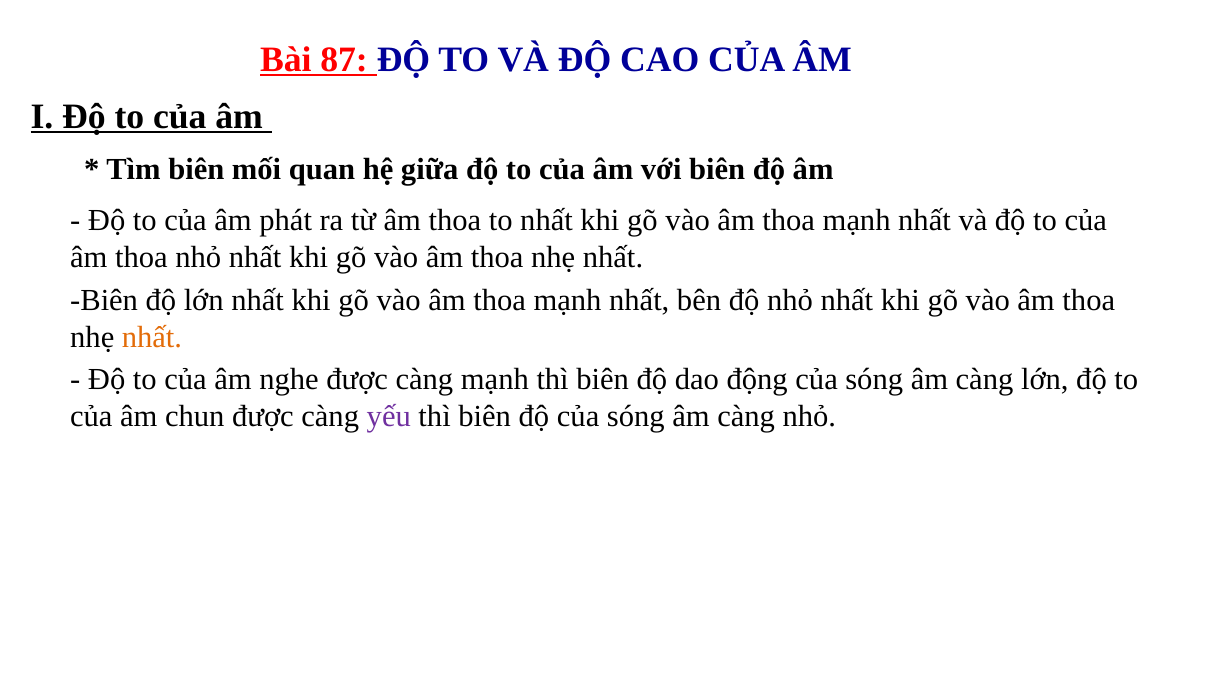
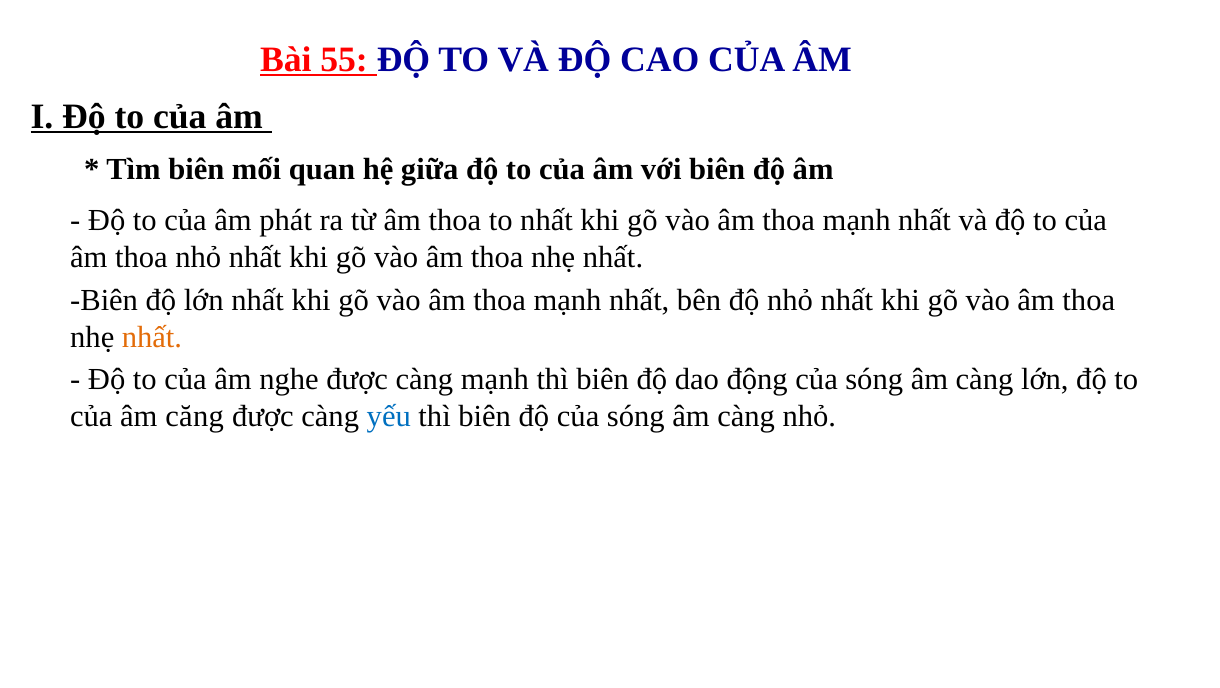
87: 87 -> 55
chun: chun -> căng
yếu colour: purple -> blue
